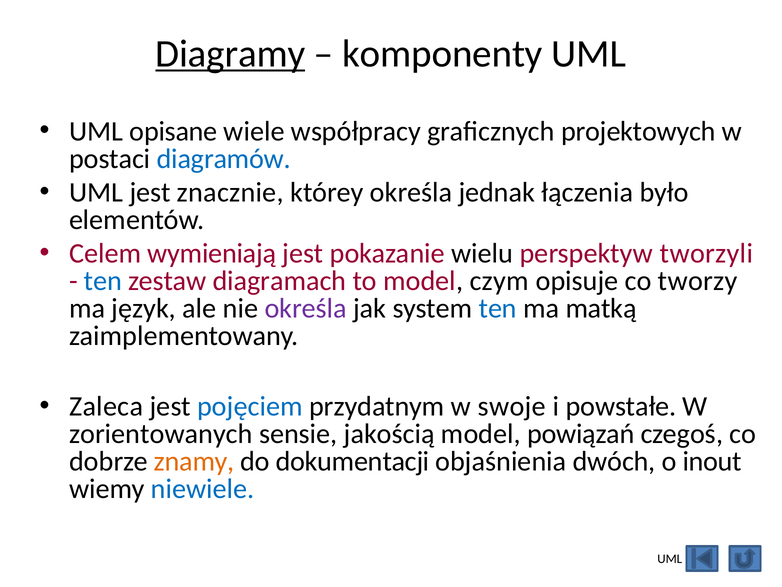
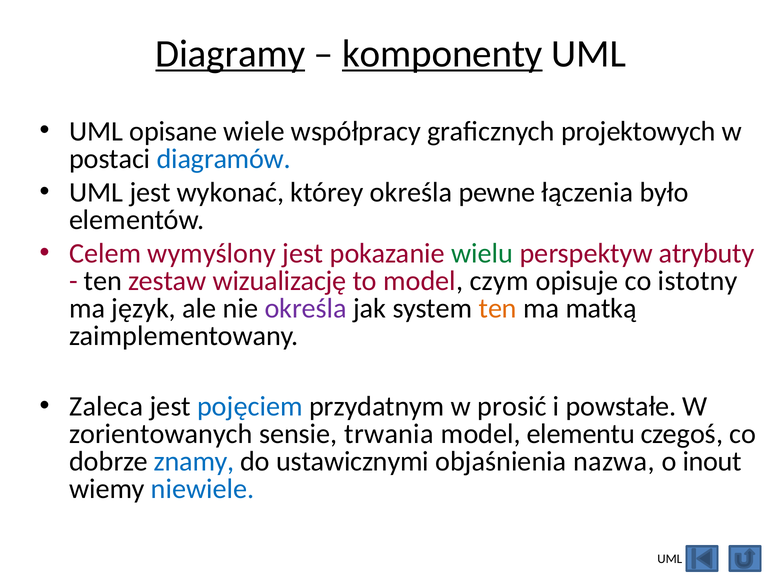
komponenty underline: none -> present
znacznie: znacznie -> wykonać
jednak: jednak -> pewne
wymieniają: wymieniają -> wymyślony
wielu colour: black -> green
tworzyli: tworzyli -> atrybuty
ten at (103, 281) colour: blue -> black
diagramach: diagramach -> wizualizację
tworzy: tworzy -> istotny
ten at (498, 308) colour: blue -> orange
swoje: swoje -> prosić
jakością: jakością -> trwania
powiązań: powiązań -> elementu
znamy colour: orange -> blue
dokumentacji: dokumentacji -> ustawicznymi
dwóch: dwóch -> nazwa
